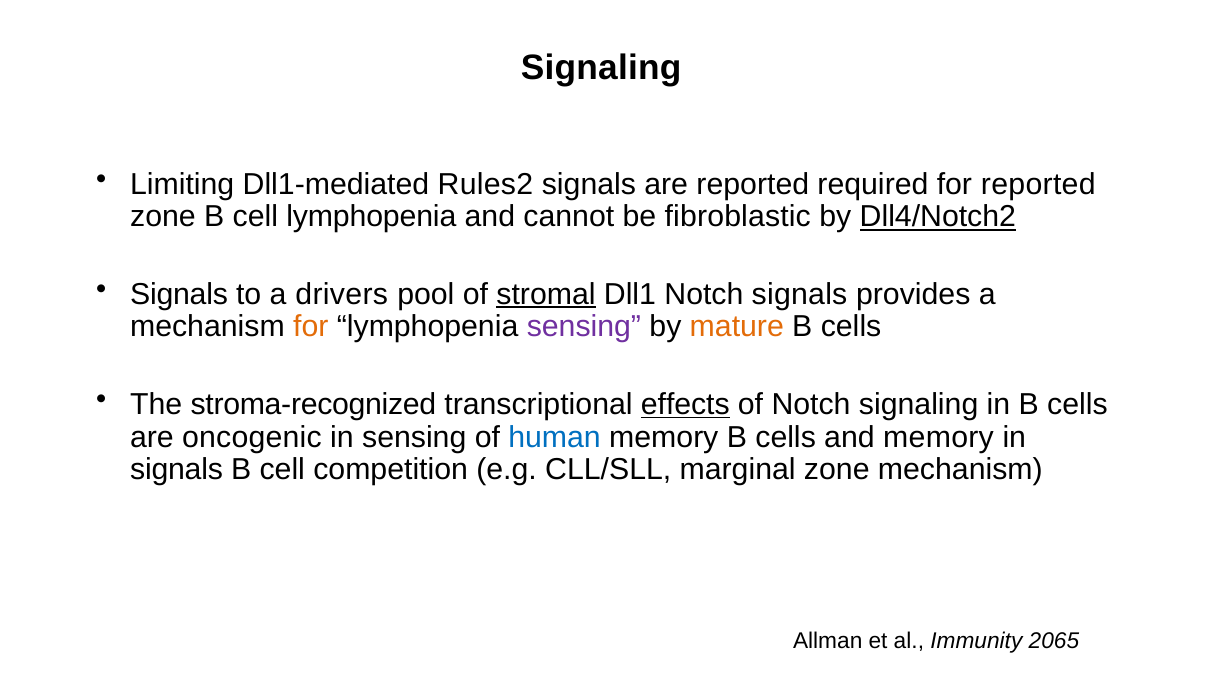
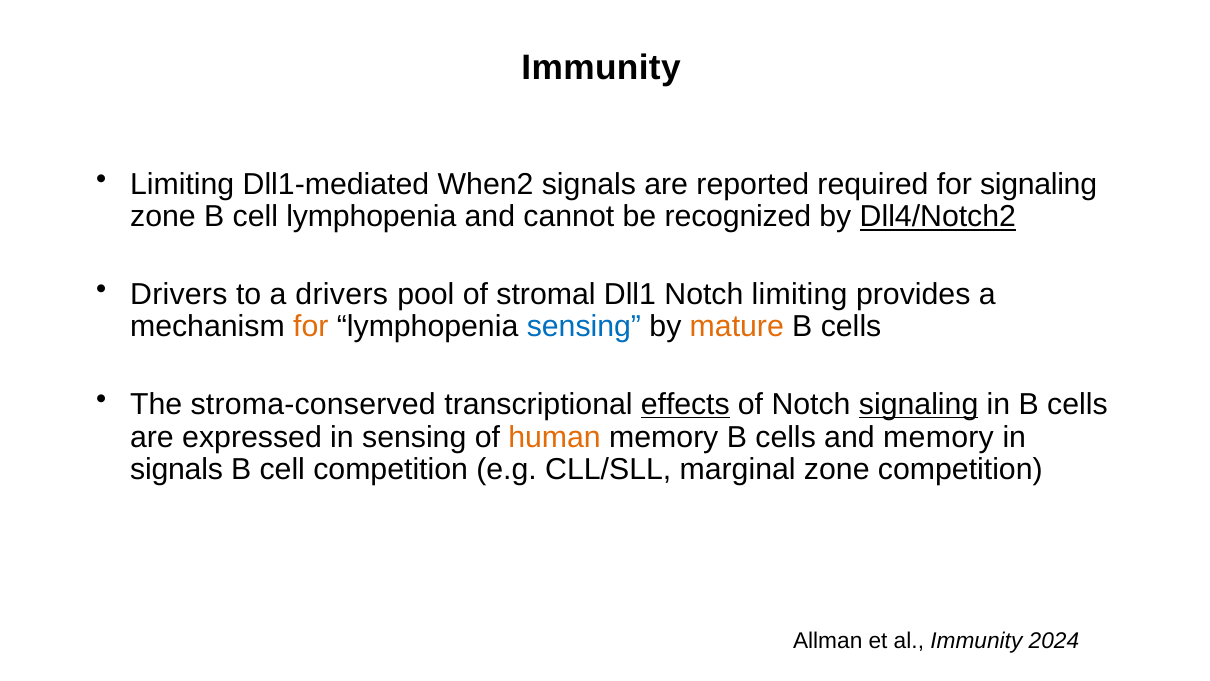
Signaling at (601, 67): Signaling -> Immunity
Rules2: Rules2 -> When2
for reported: reported -> signaling
fibroblastic: fibroblastic -> recognized
Signals at (179, 294): Signals -> Drivers
stromal underline: present -> none
Notch signals: signals -> limiting
sensing at (584, 327) colour: purple -> blue
stroma-recognized: stroma-recognized -> stroma-conserved
signaling at (919, 404) underline: none -> present
oncogenic: oncogenic -> expressed
human colour: blue -> orange
zone mechanism: mechanism -> competition
2065: 2065 -> 2024
